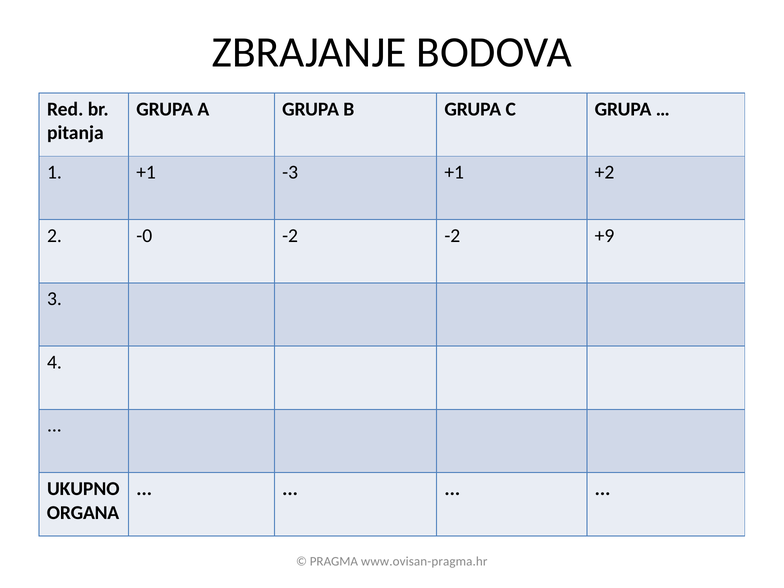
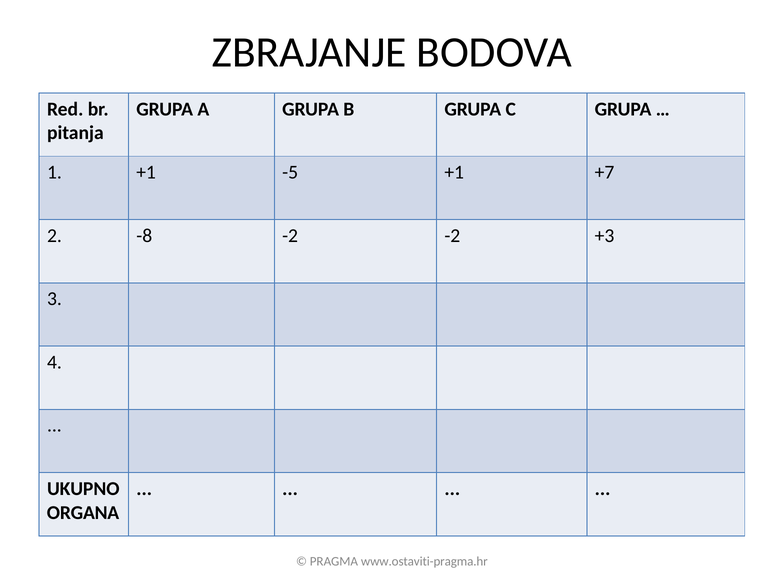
-3: -3 -> -5
+2: +2 -> +7
-0: -0 -> -8
+9: +9 -> +3
www.ovisan-pragma.hr: www.ovisan-pragma.hr -> www.ostaviti-pragma.hr
